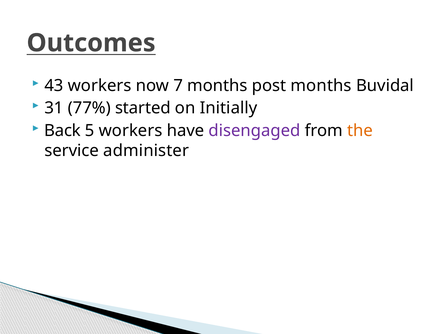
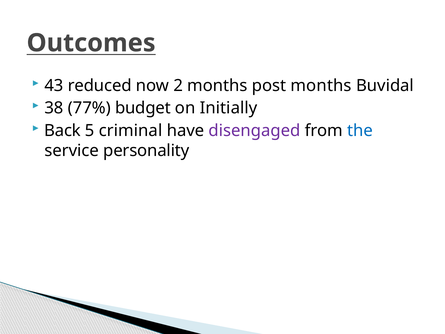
43 workers: workers -> reduced
7: 7 -> 2
31: 31 -> 38
started: started -> budget
5 workers: workers -> criminal
the colour: orange -> blue
administer: administer -> personality
